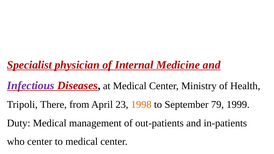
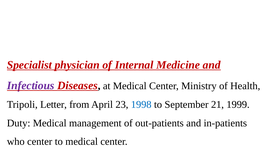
There: There -> Letter
1998 colour: orange -> blue
79: 79 -> 21
